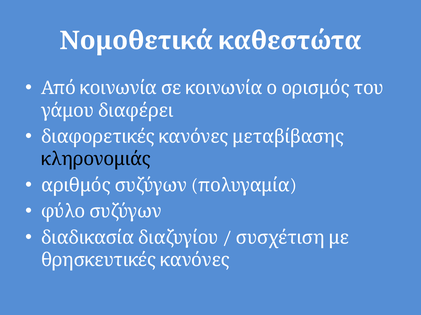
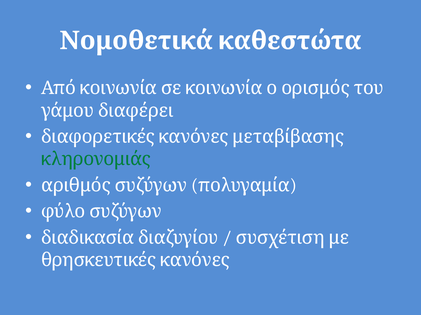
κληρονομιάς colour: black -> green
